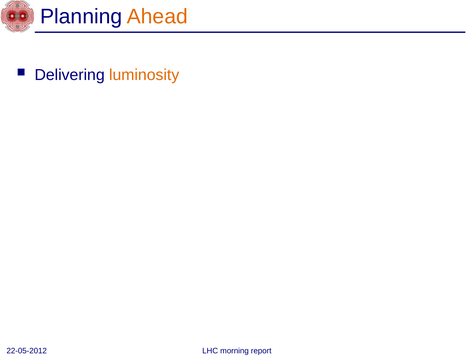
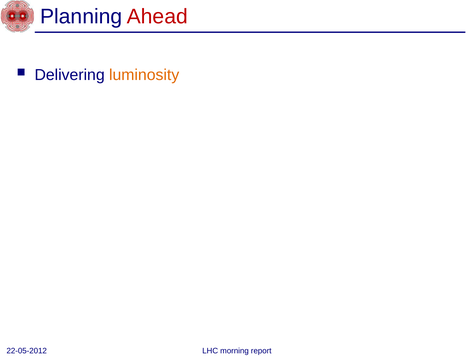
Ahead colour: orange -> red
